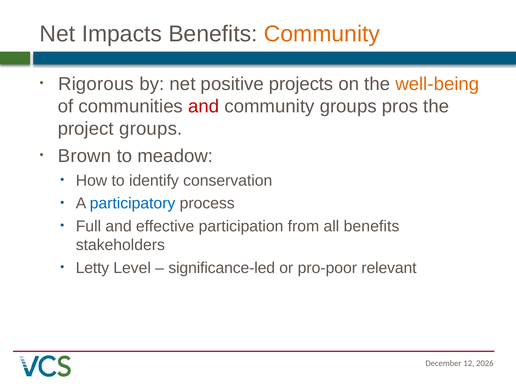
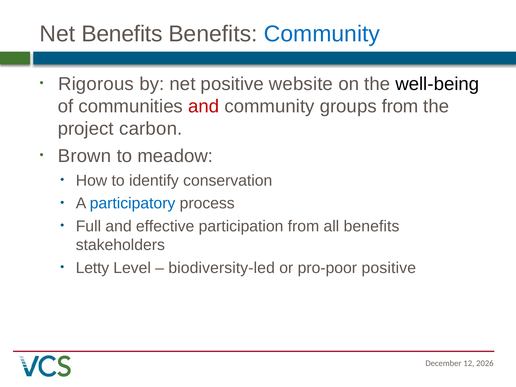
Net Impacts: Impacts -> Benefits
Community at (322, 34) colour: orange -> blue
projects: projects -> website
well-being colour: orange -> black
groups pros: pros -> from
project groups: groups -> carbon
significance-led: significance-led -> biodiversity-led
pro-poor relevant: relevant -> positive
